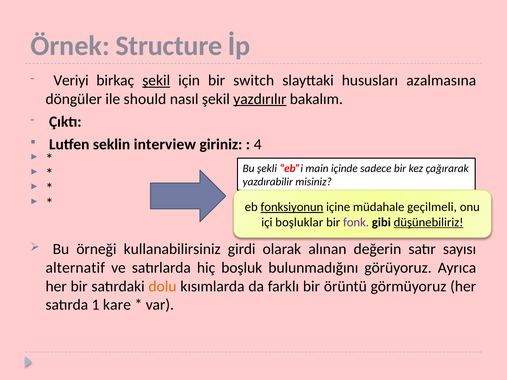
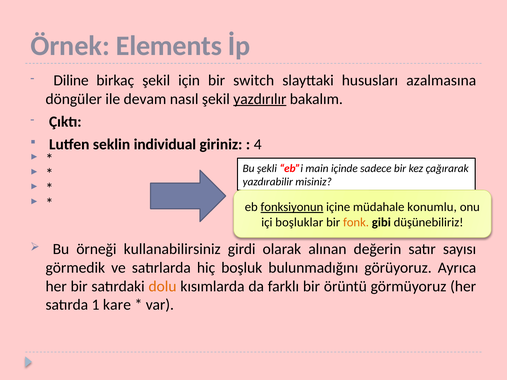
Structure: Structure -> Elements
Veriyi: Veriyi -> Diline
şekil at (156, 80) underline: present -> none
should: should -> devam
interview: interview -> individual
geçilmeli: geçilmeli -> konumlu
fonk colour: purple -> orange
düşünebiliriz underline: present -> none
alternatif: alternatif -> görmedik
